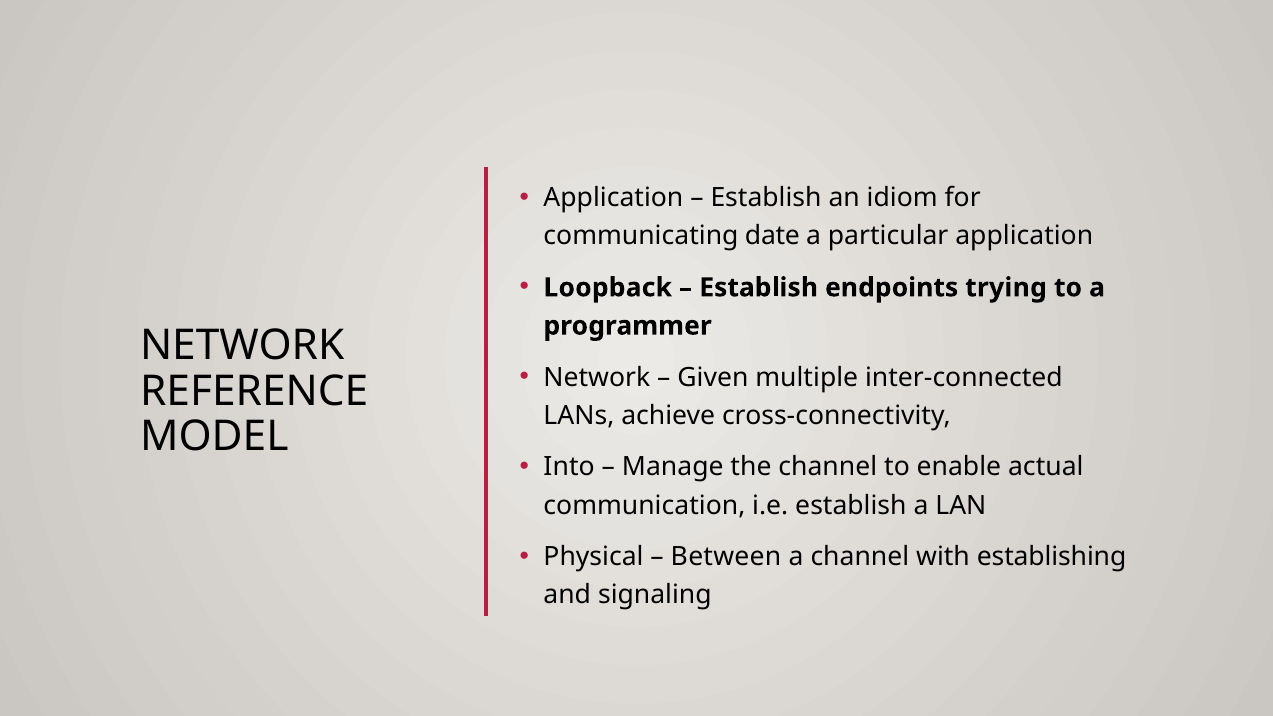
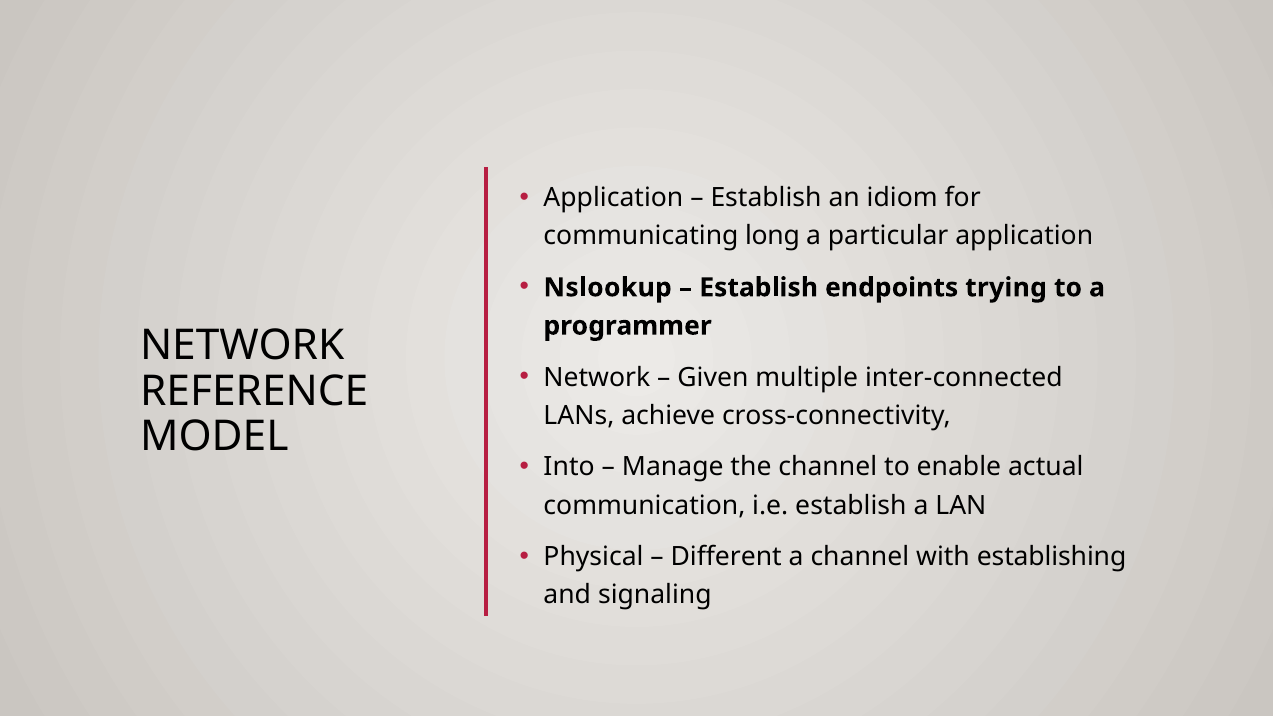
date: date -> long
Loopback: Loopback -> Nslookup
Between: Between -> Different
